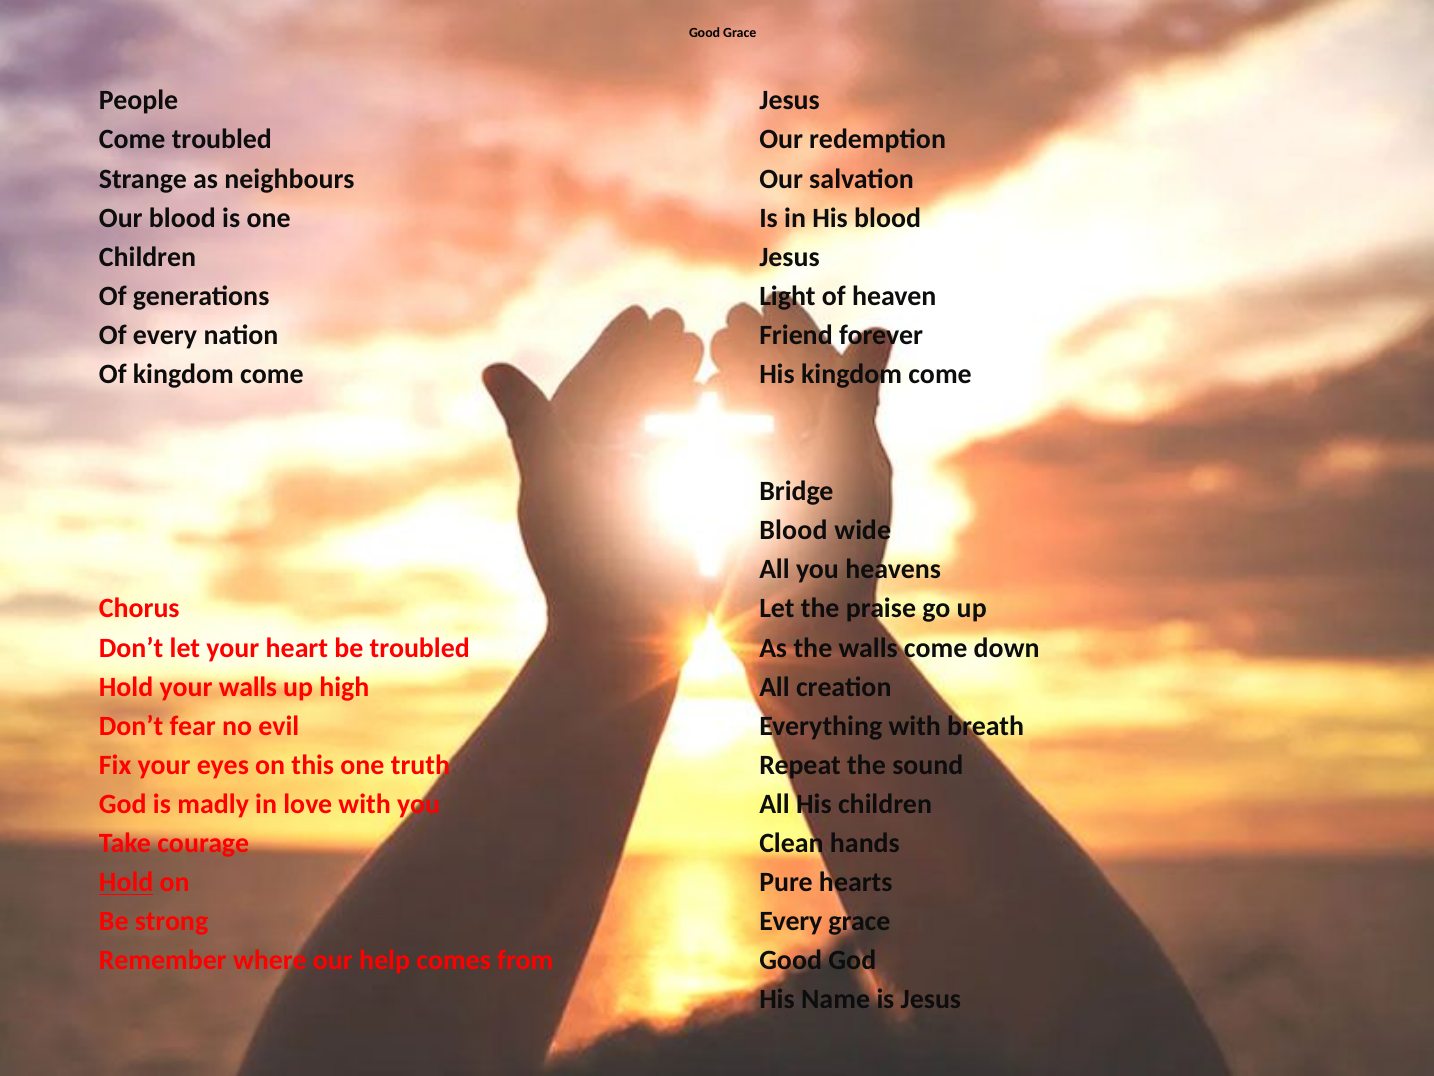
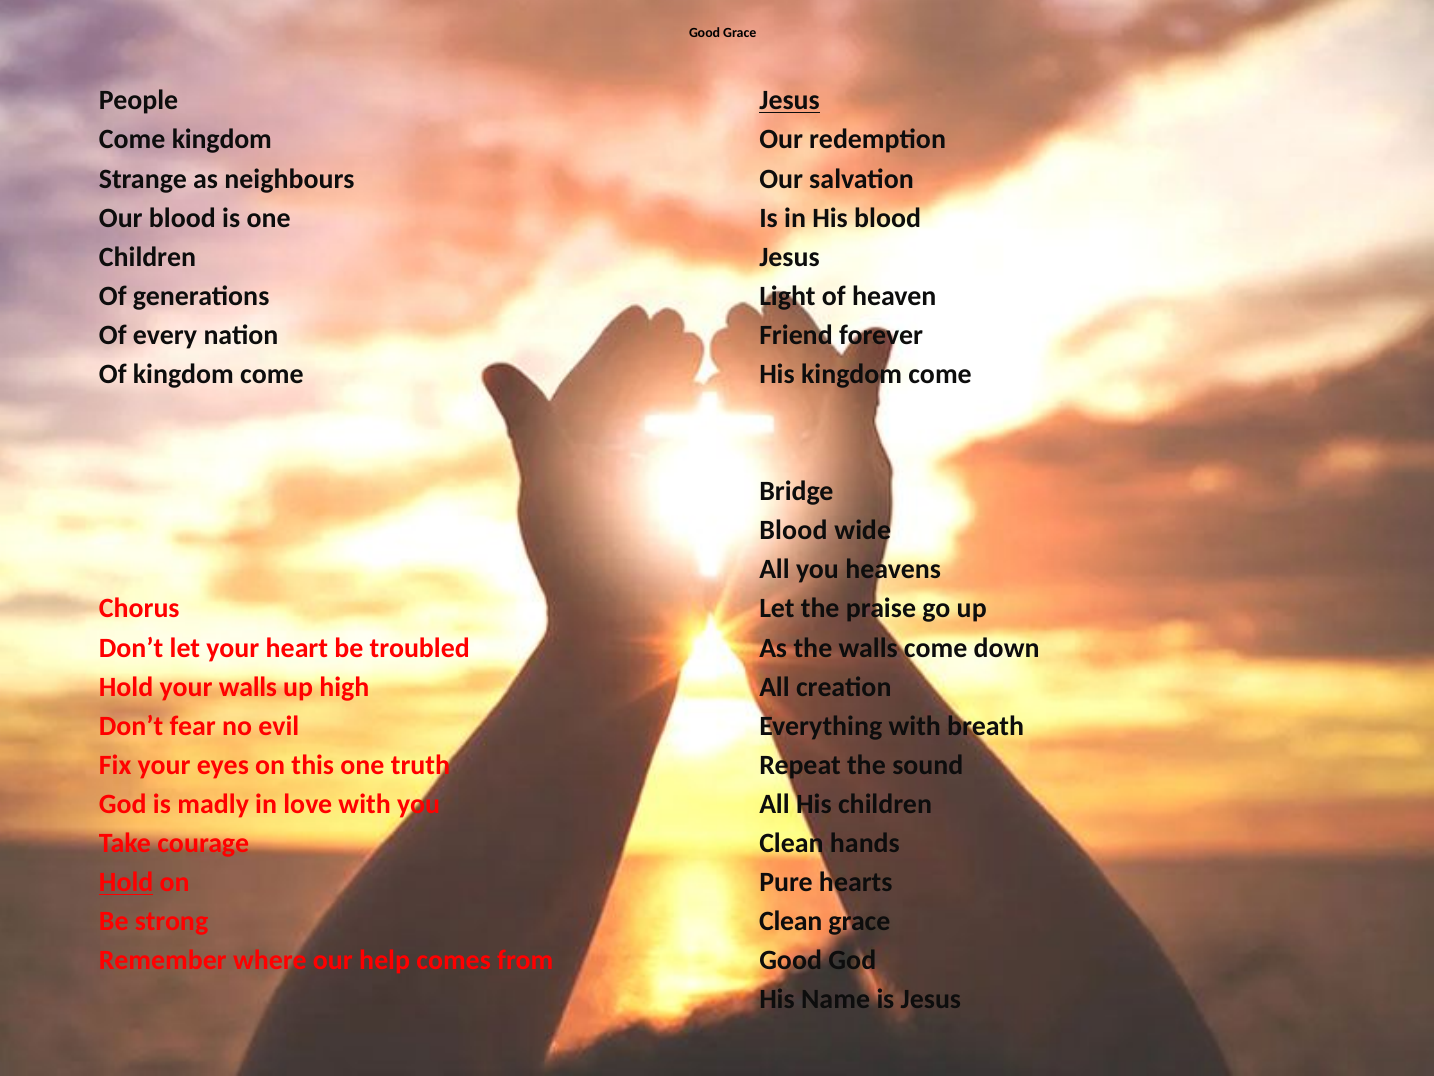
Jesus at (790, 101) underline: none -> present
Come troubled: troubled -> kingdom
Every at (791, 921): Every -> Clean
